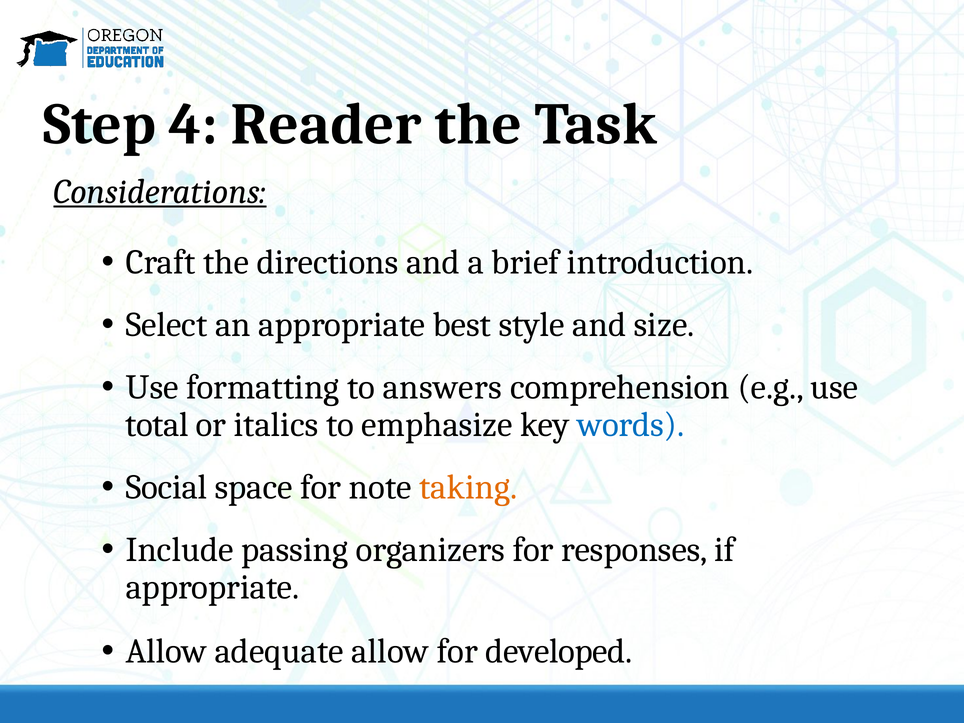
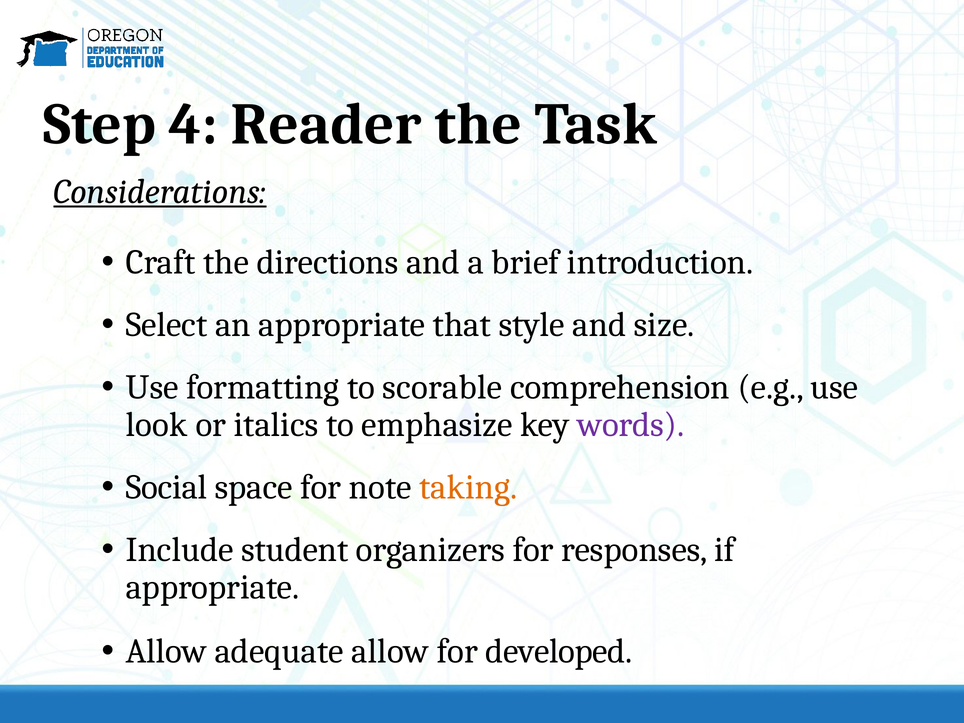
best: best -> that
answers: answers -> scorable
total: total -> look
words colour: blue -> purple
passing: passing -> student
